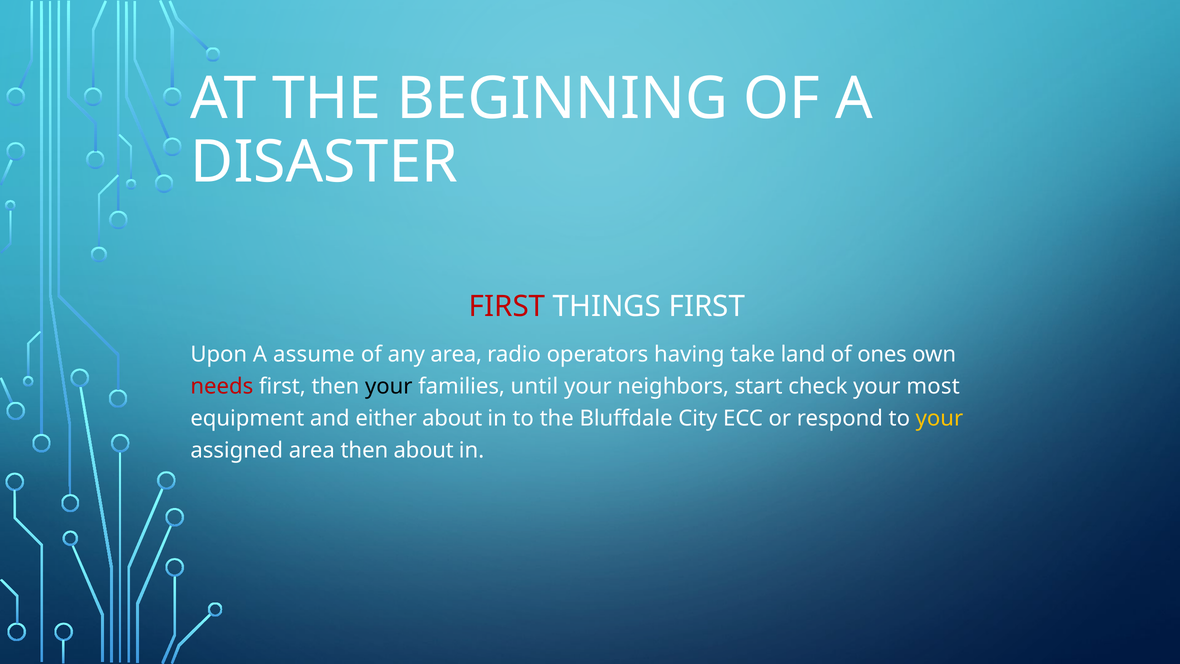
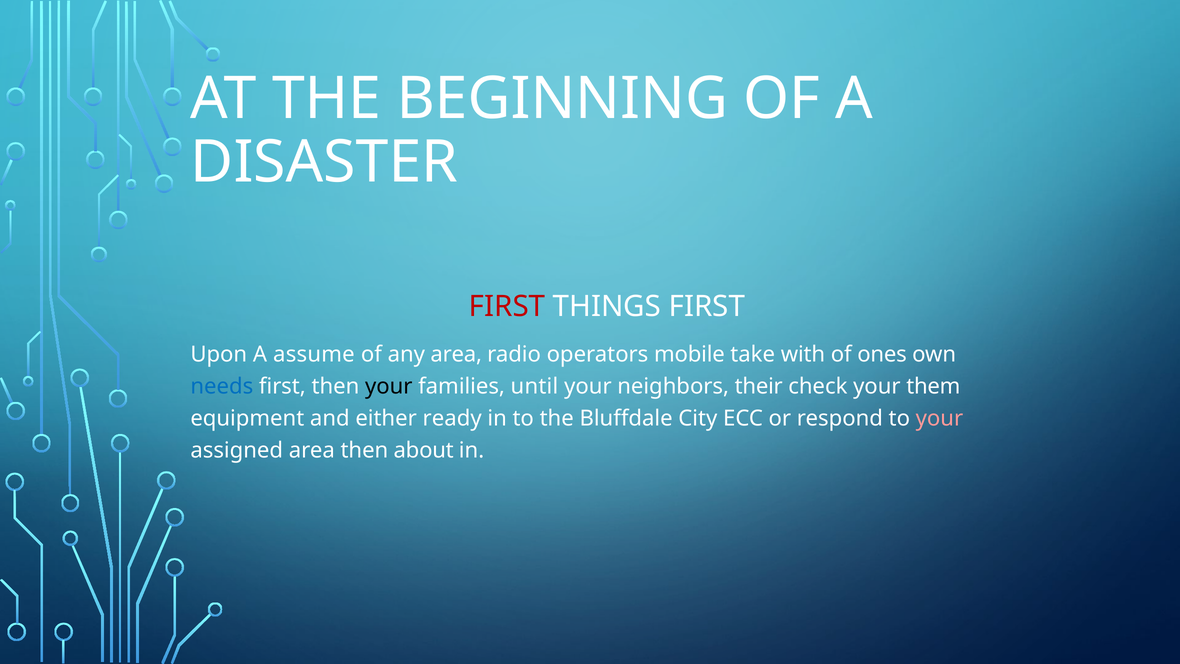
having: having -> mobile
land: land -> with
needs colour: red -> blue
start: start -> their
most: most -> them
either about: about -> ready
your at (939, 418) colour: yellow -> pink
